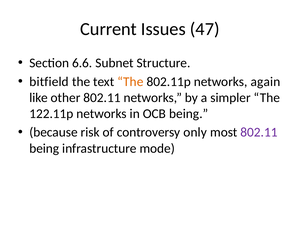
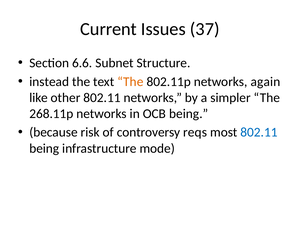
47: 47 -> 37
bitfield: bitfield -> instead
122.11p: 122.11p -> 268.11p
only: only -> reqs
802.11 at (259, 132) colour: purple -> blue
